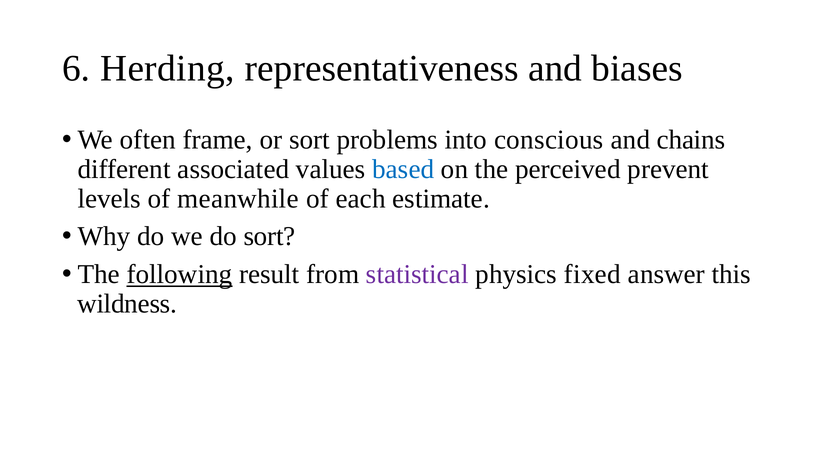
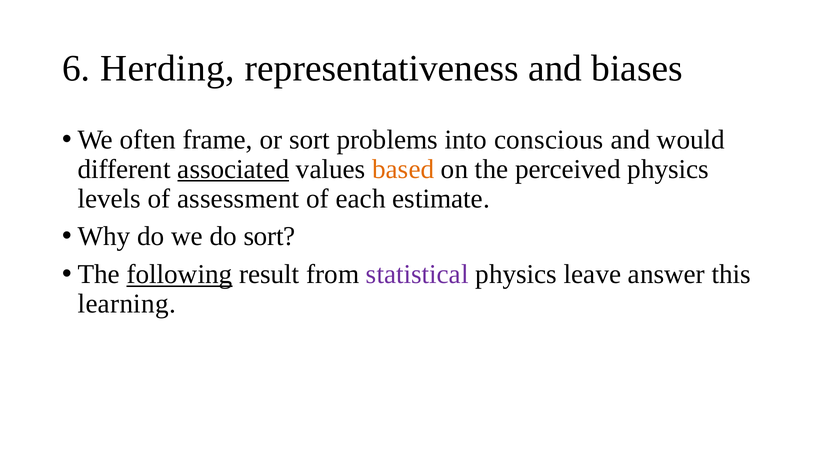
chains: chains -> would
associated underline: none -> present
based colour: blue -> orange
perceived prevent: prevent -> physics
meanwhile: meanwhile -> assessment
fixed: fixed -> leave
wildness: wildness -> learning
